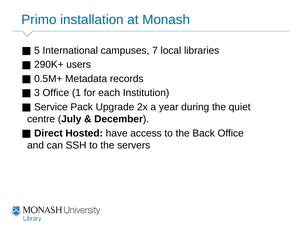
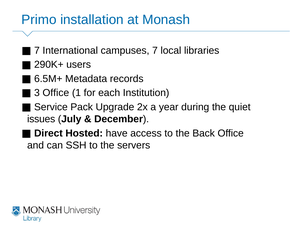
5 at (37, 50): 5 -> 7
0.5M+: 0.5M+ -> 6.5M+
centre: centre -> issues
